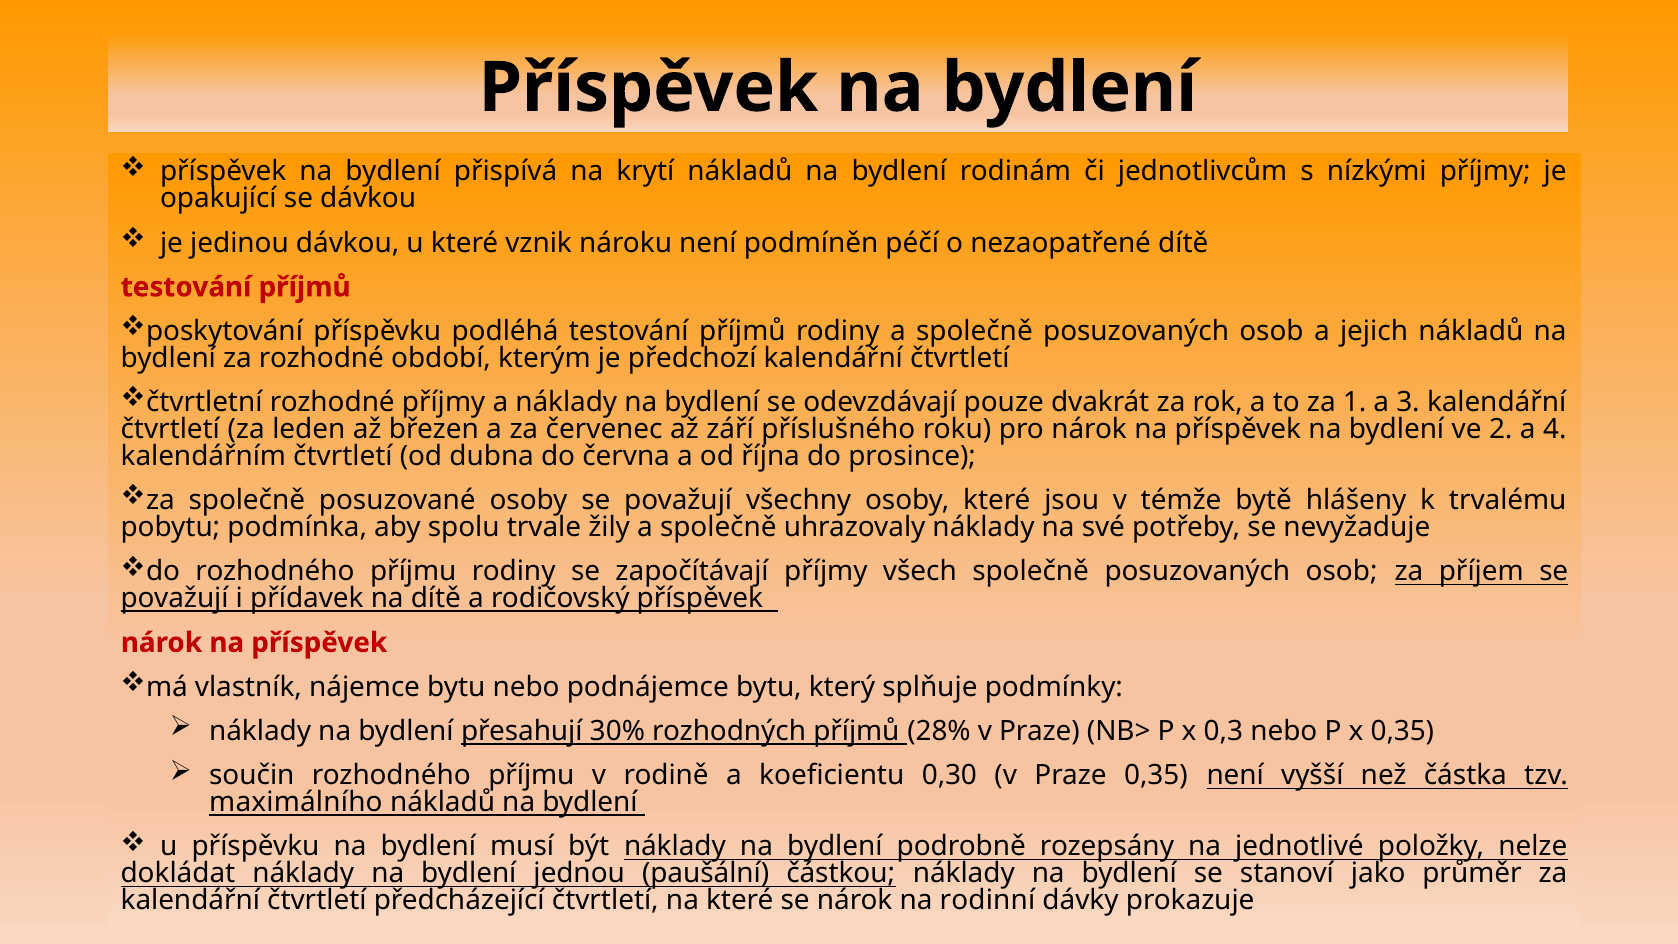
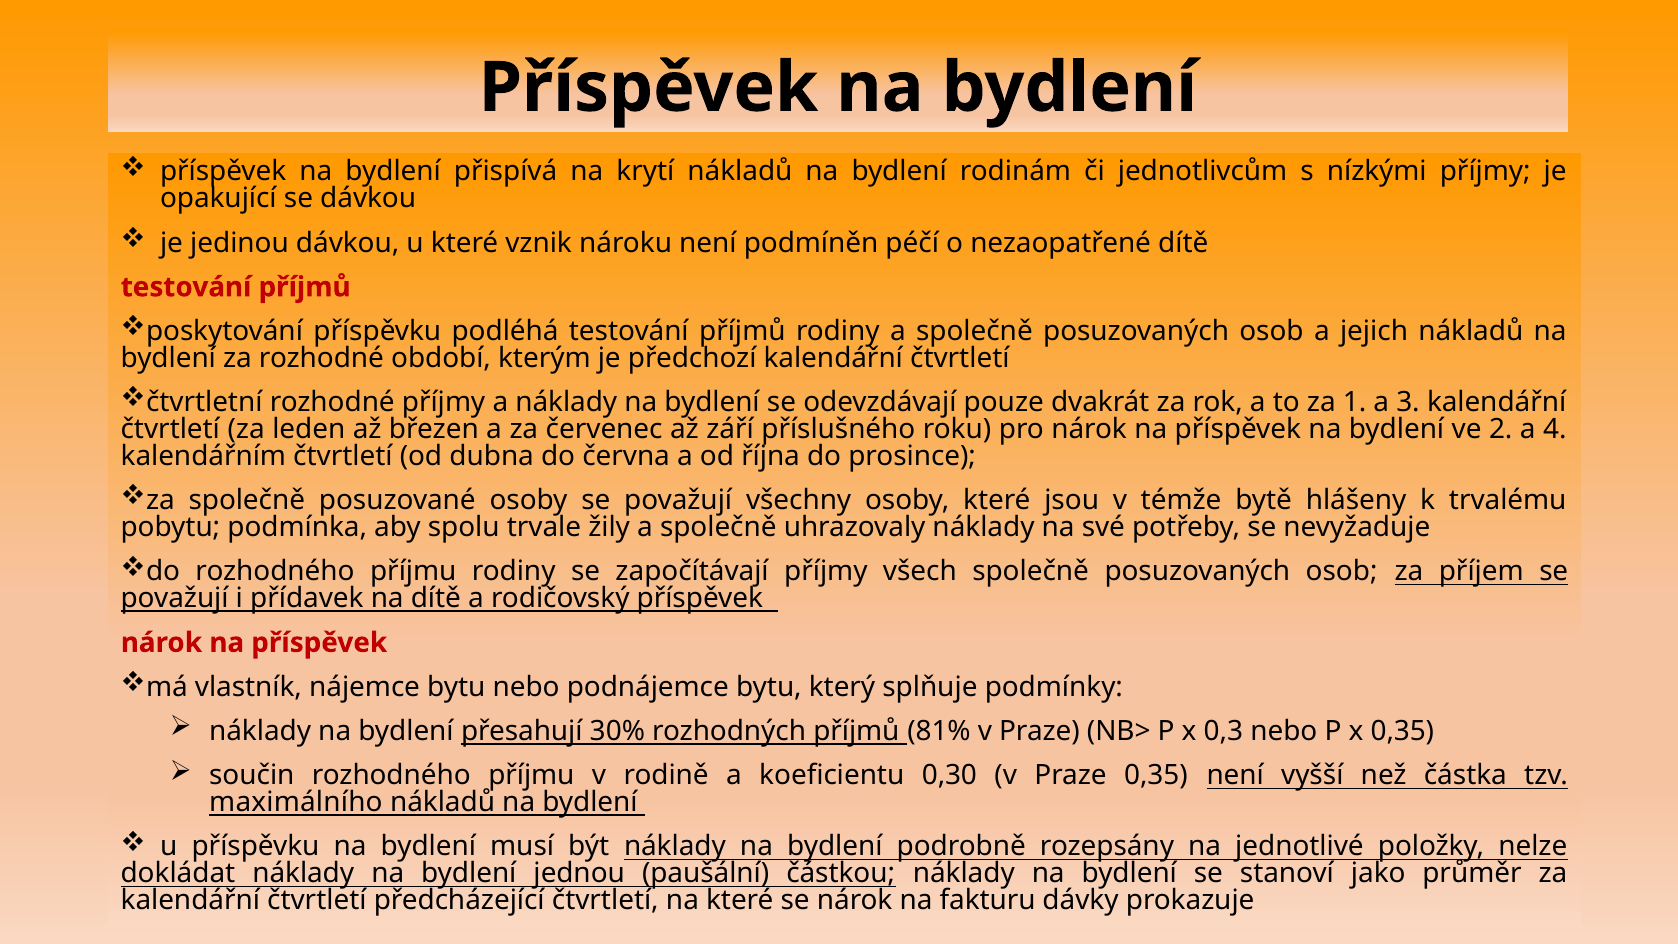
28%: 28% -> 81%
rodinní: rodinní -> fakturu
